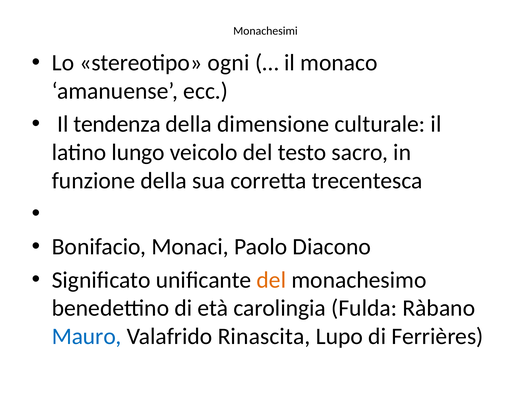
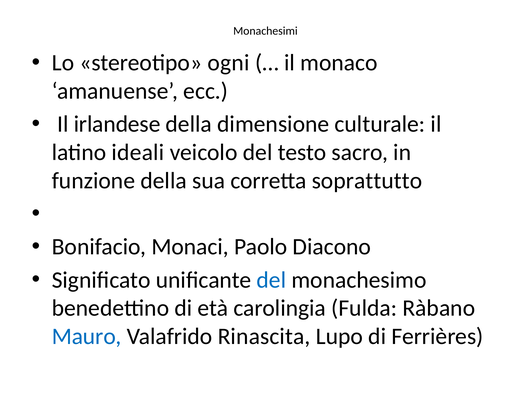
tendenza: tendenza -> irlandese
lungo: lungo -> ideali
trecentesca: trecentesca -> soprattutto
del at (271, 280) colour: orange -> blue
